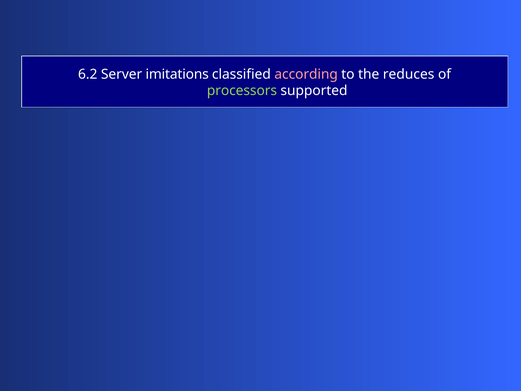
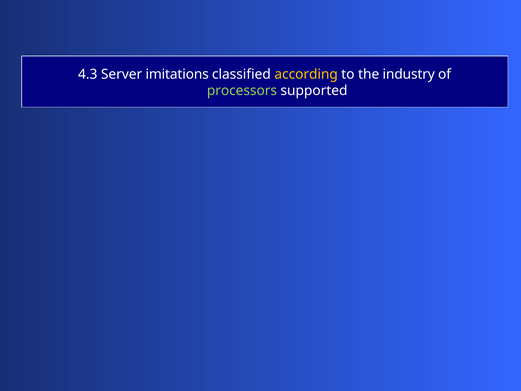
6.2: 6.2 -> 4.3
according colour: pink -> yellow
reduces: reduces -> industry
